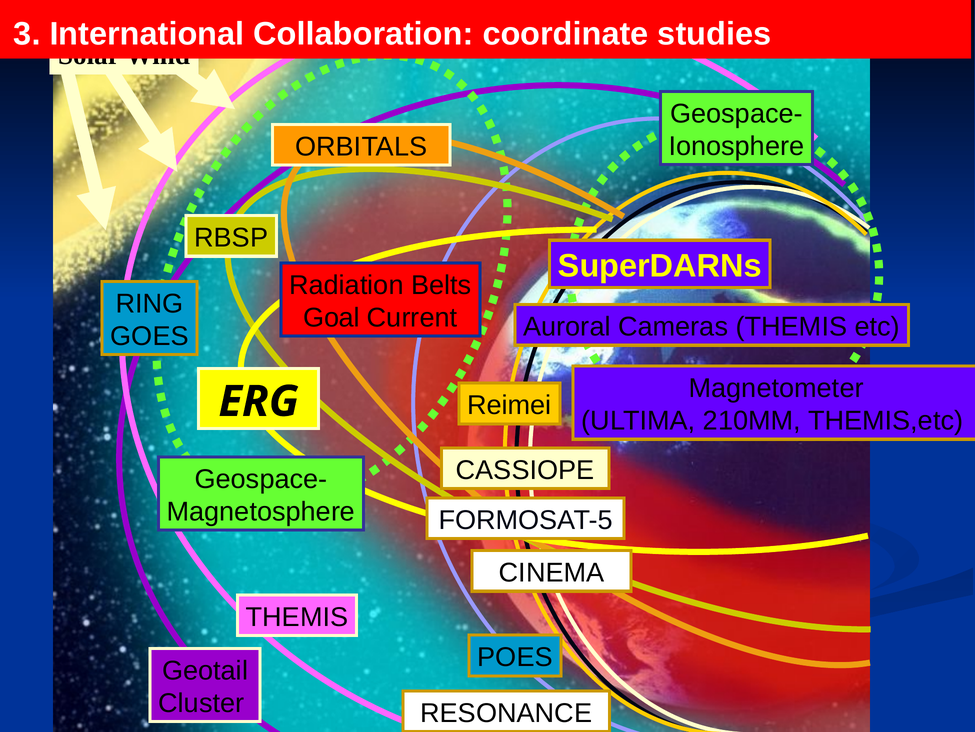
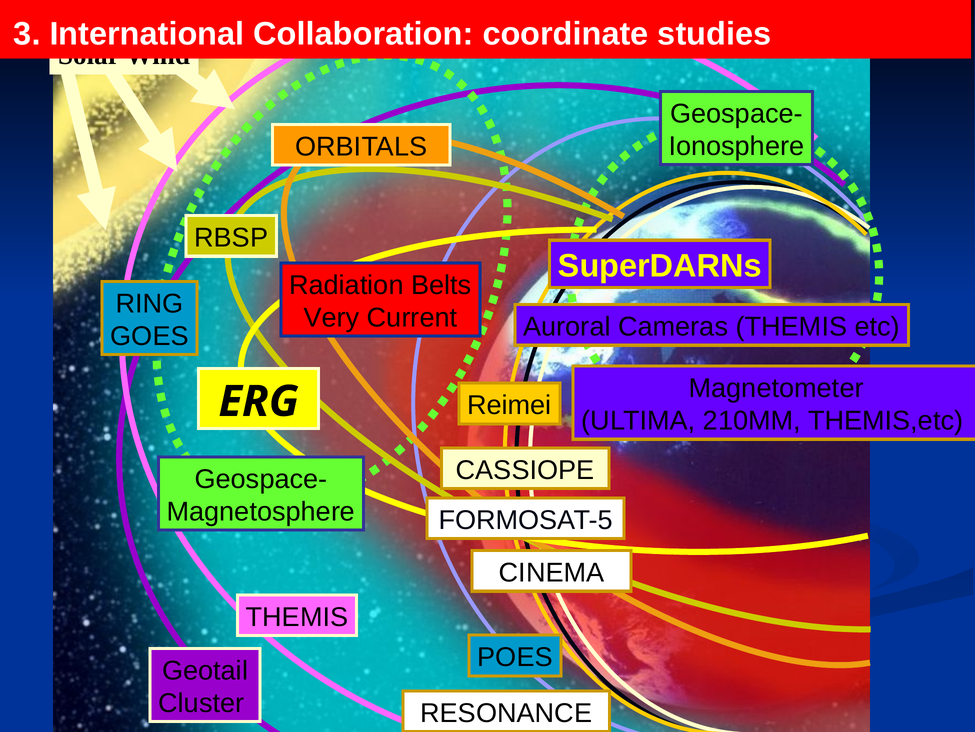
Goal: Goal -> Very
